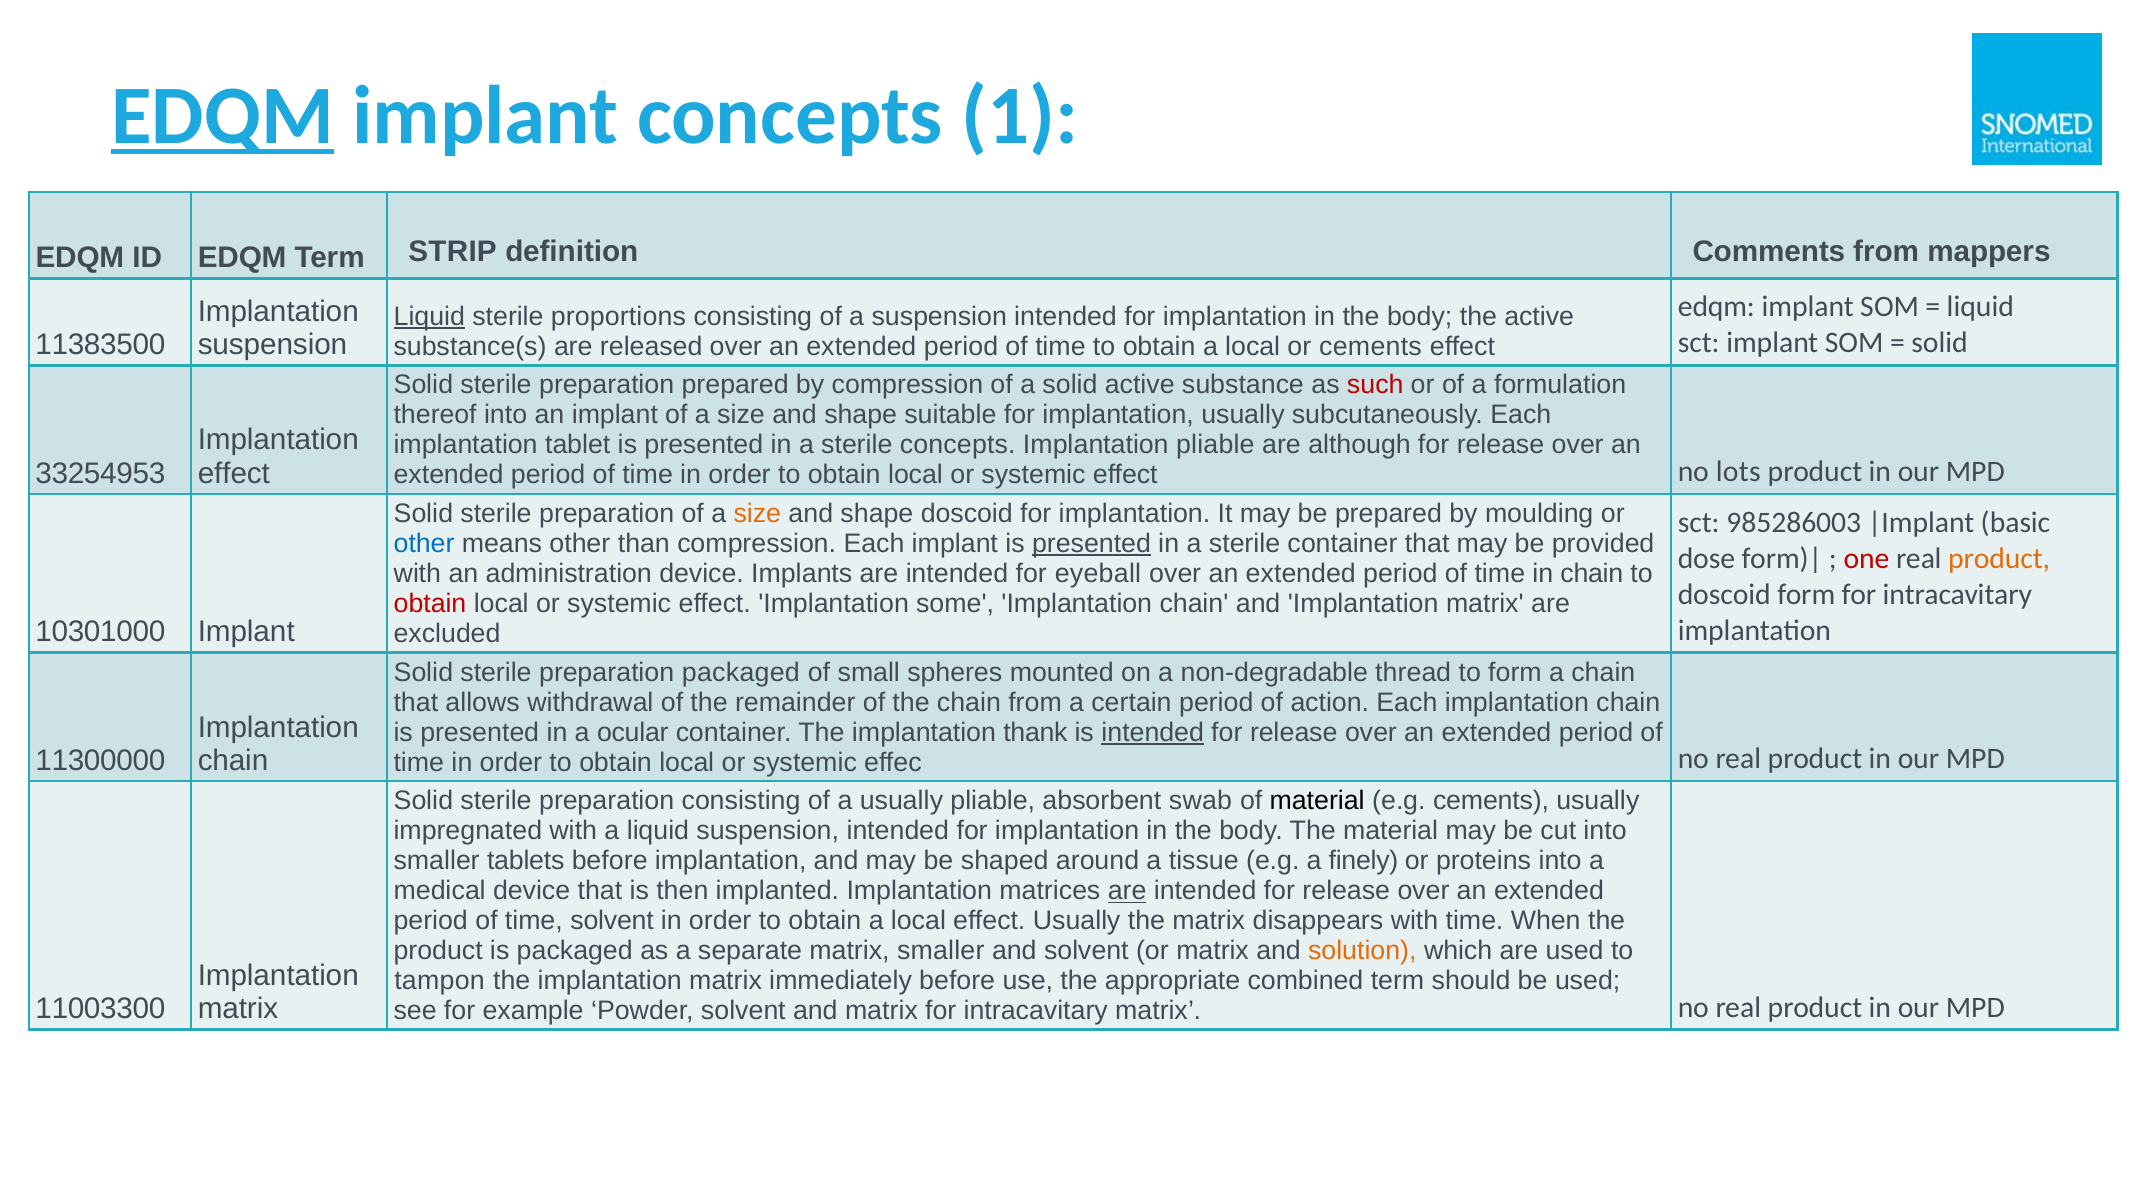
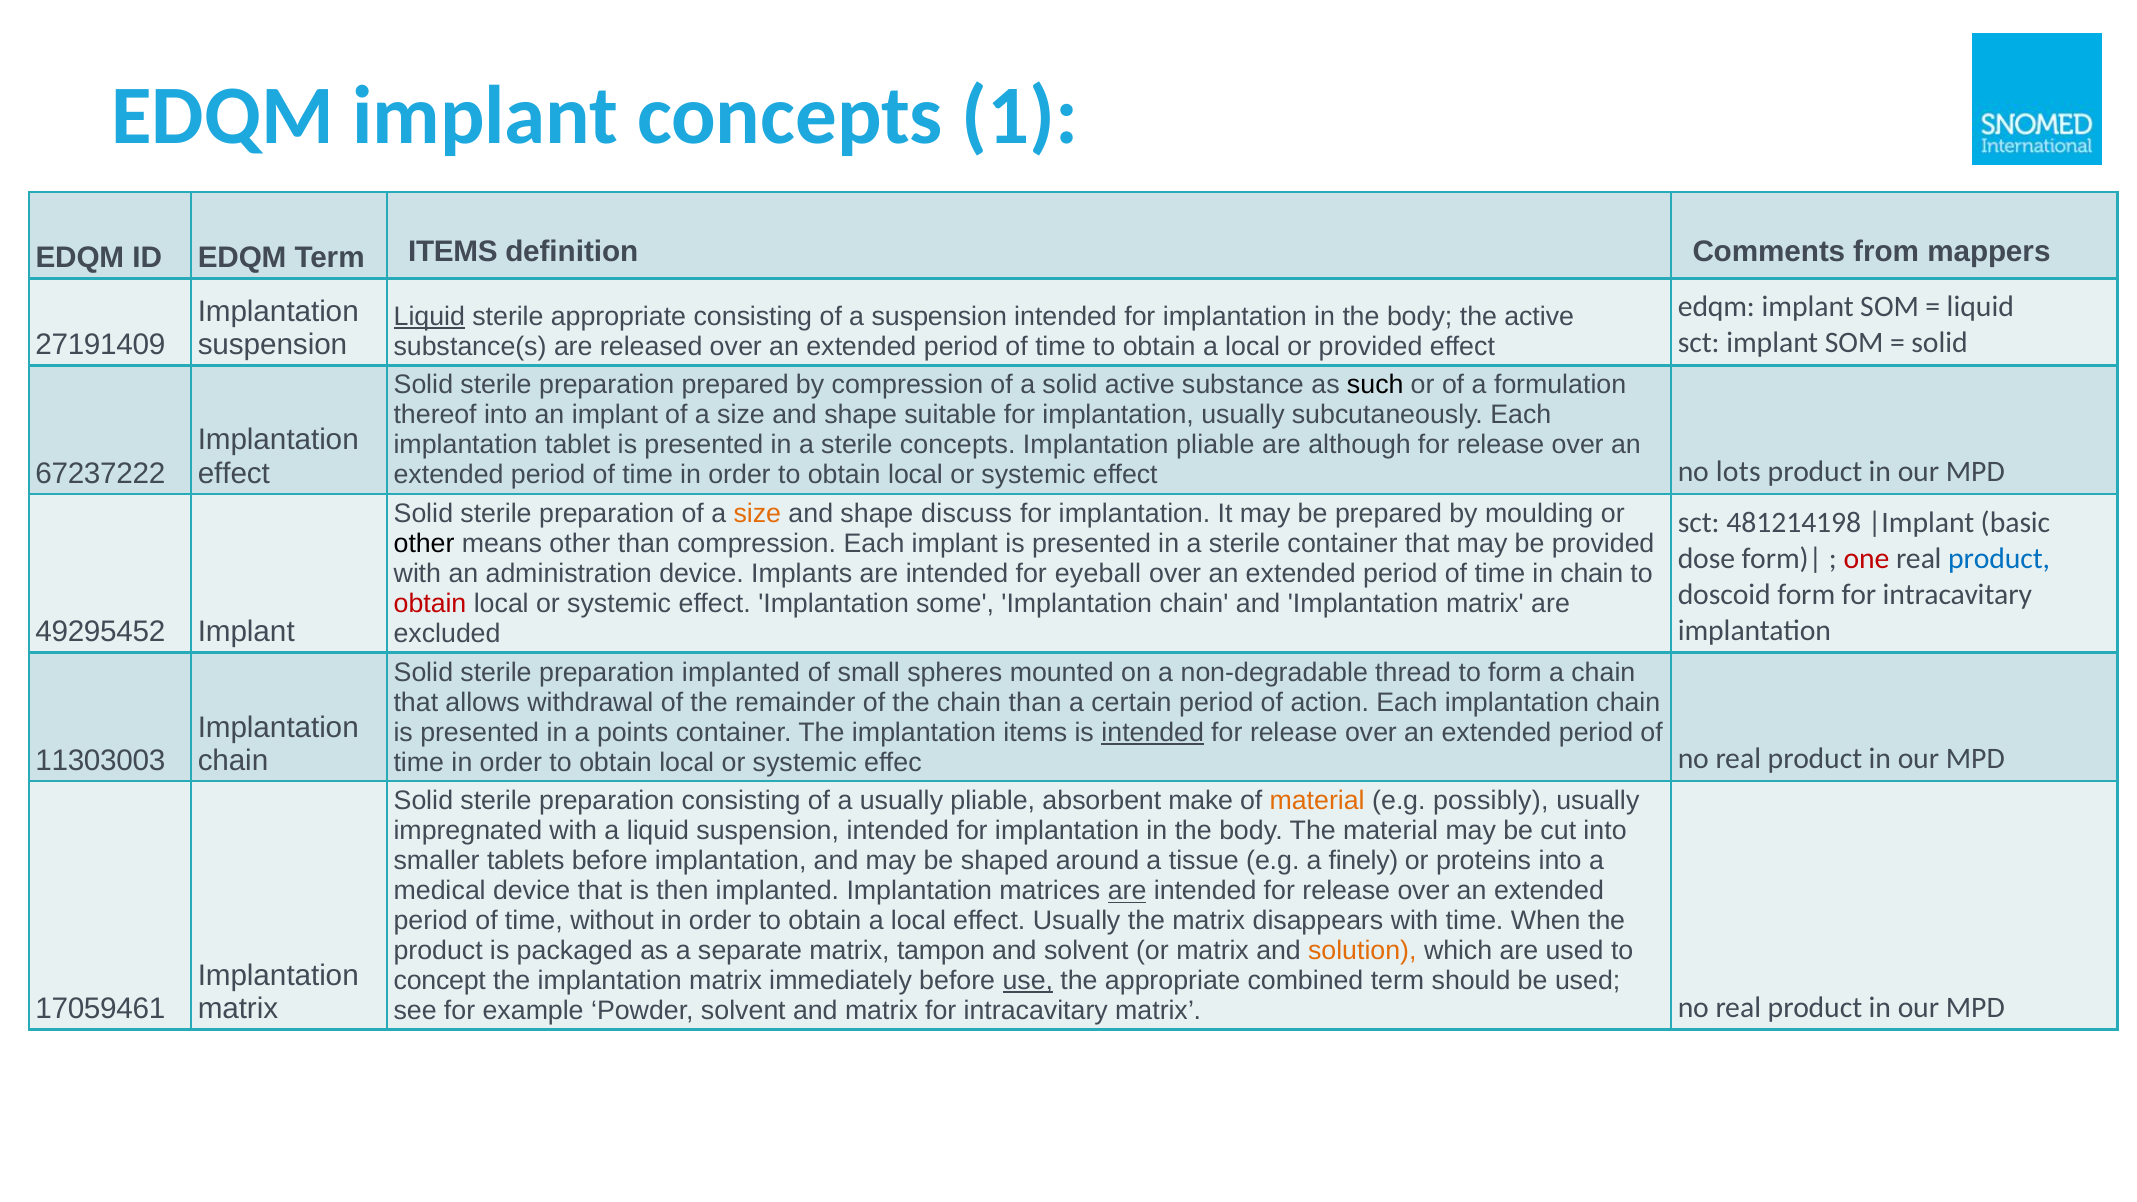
EDQM at (223, 116) underline: present -> none
Term STRIP: STRIP -> ITEMS
sterile proportions: proportions -> appropriate
11383500: 11383500 -> 27191409
or cements: cements -> provided
such colour: red -> black
33254953: 33254953 -> 67237222
shape doscoid: doscoid -> discuss
985286003: 985286003 -> 481214198
other at (424, 544) colour: blue -> black
presented at (1092, 544) underline: present -> none
product at (1999, 558) colour: orange -> blue
10301000: 10301000 -> 49295452
preparation packaged: packaged -> implanted
chain from: from -> than
ocular: ocular -> points
implantation thank: thank -> items
11300000: 11300000 -> 11303003
swab: swab -> make
material at (1317, 801) colour: black -> orange
e.g cements: cements -> possibly
time solvent: solvent -> without
matrix smaller: smaller -> tampon
tampon: tampon -> concept
use underline: none -> present
11003300: 11003300 -> 17059461
